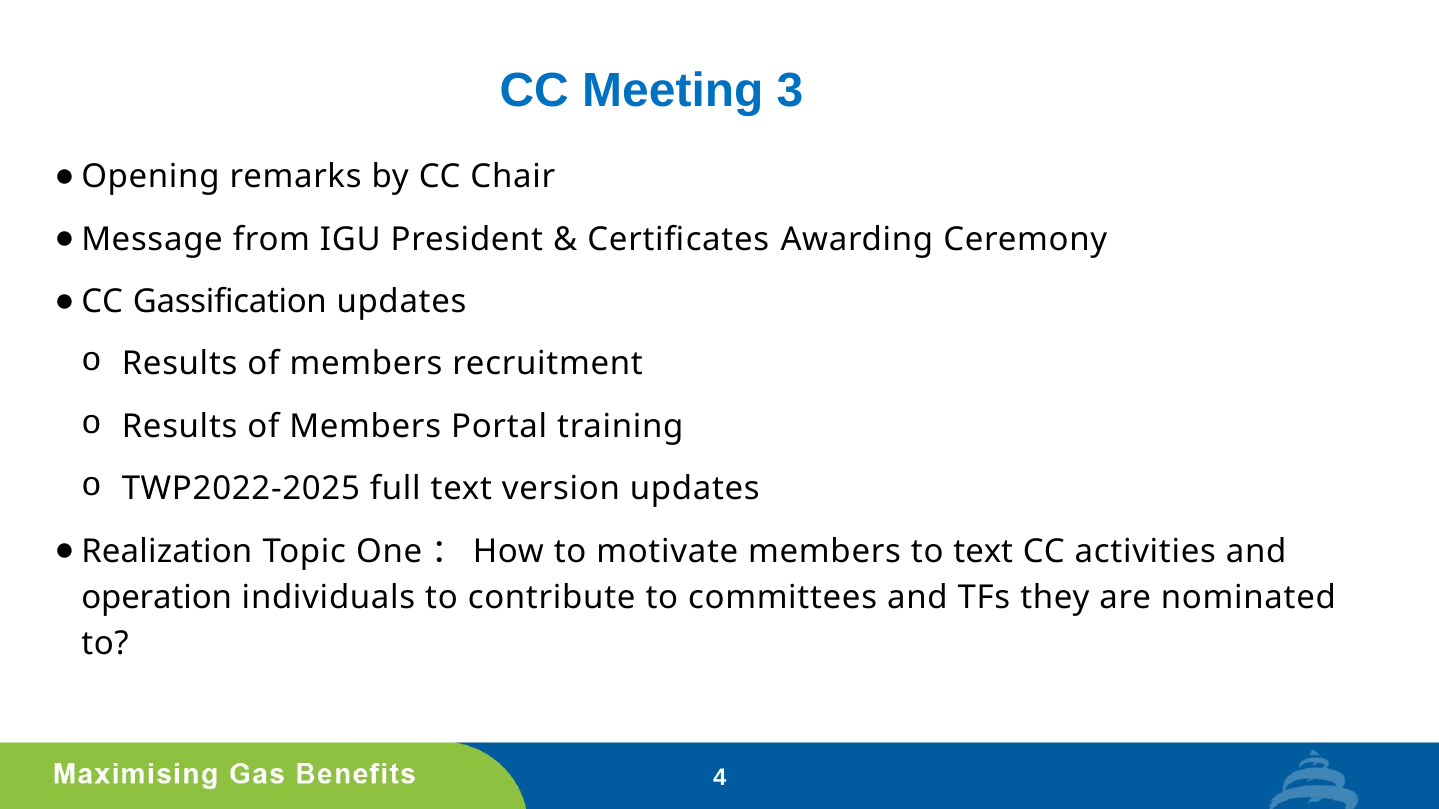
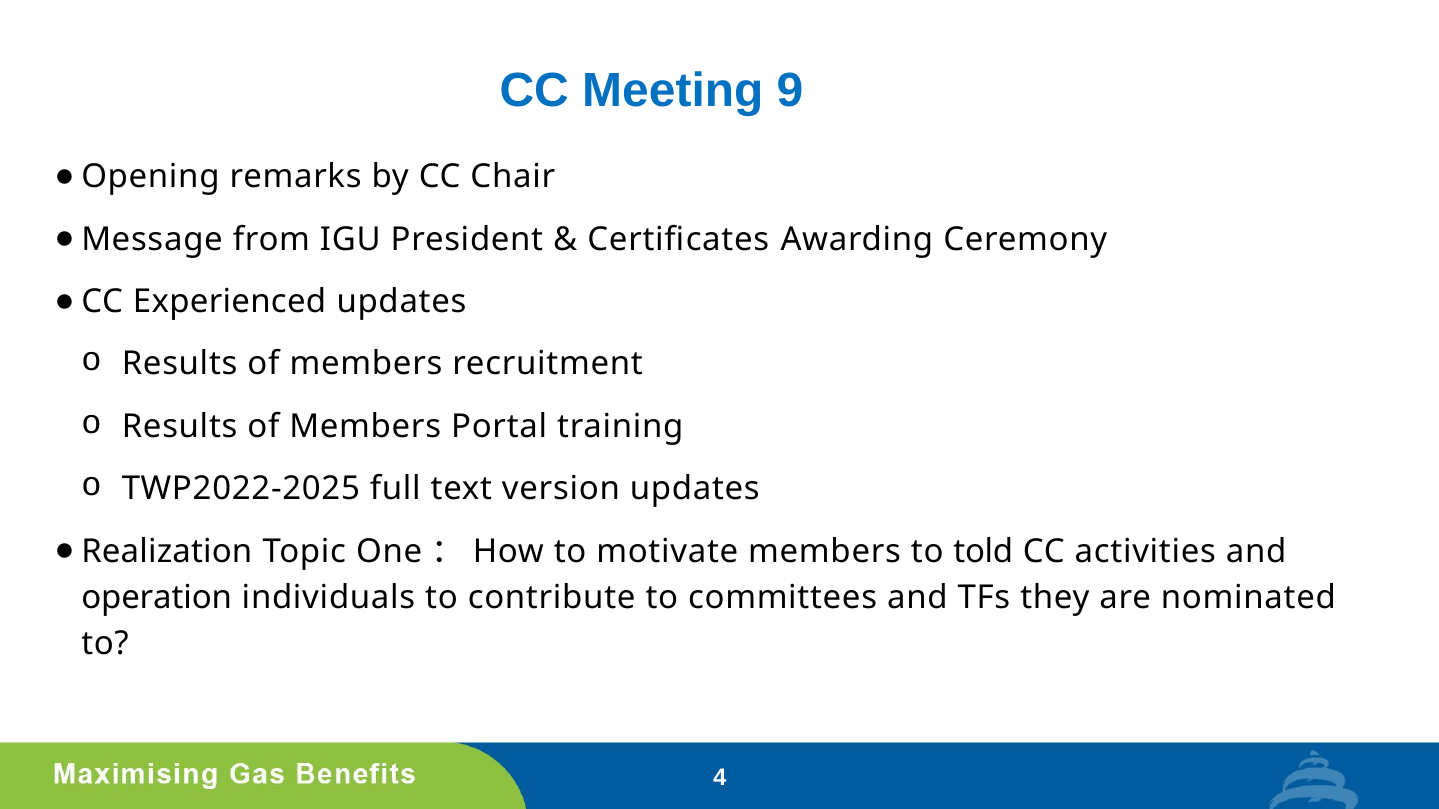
3: 3 -> 9
Gassification: Gassification -> Experienced
to text: text -> told
